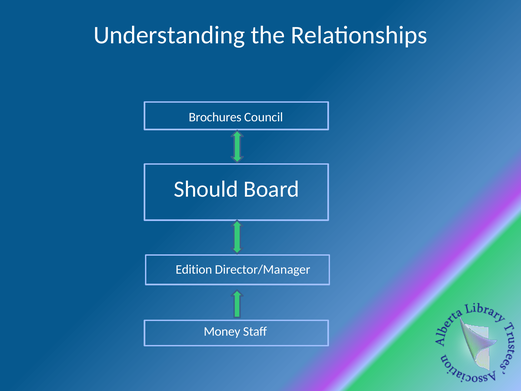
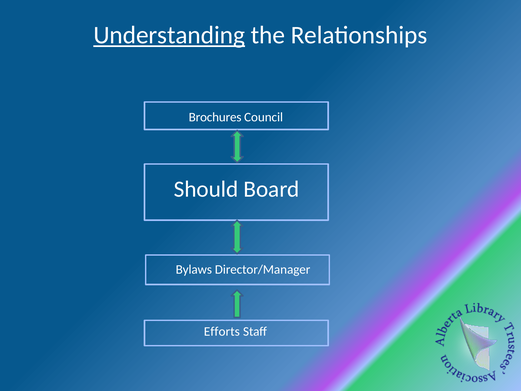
Understanding underline: none -> present
Edition: Edition -> Bylaws
Money: Money -> Efforts
